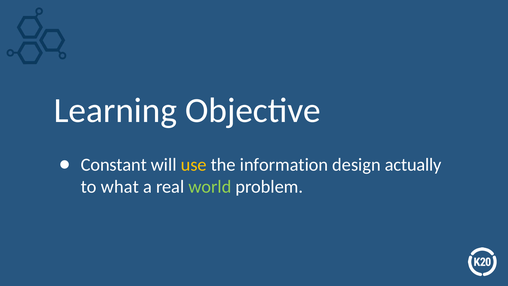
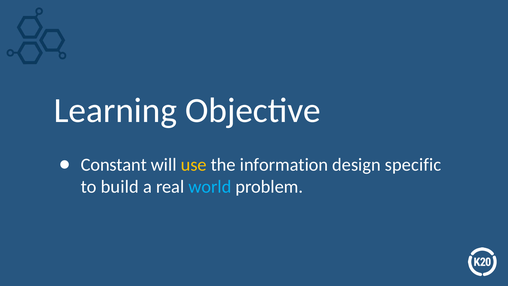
actually: actually -> specific
what: what -> build
world colour: light green -> light blue
